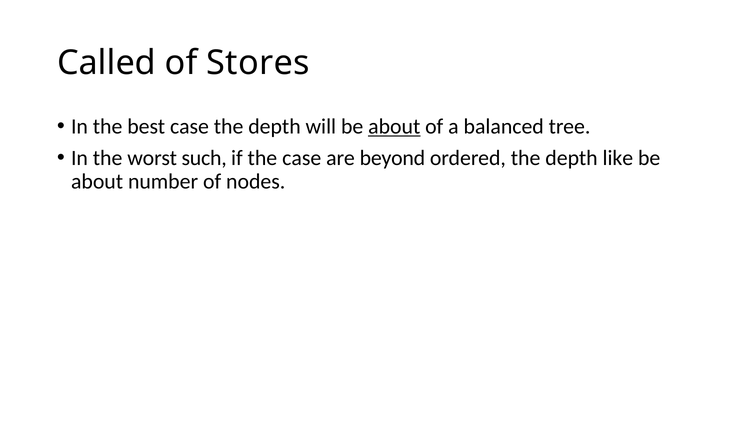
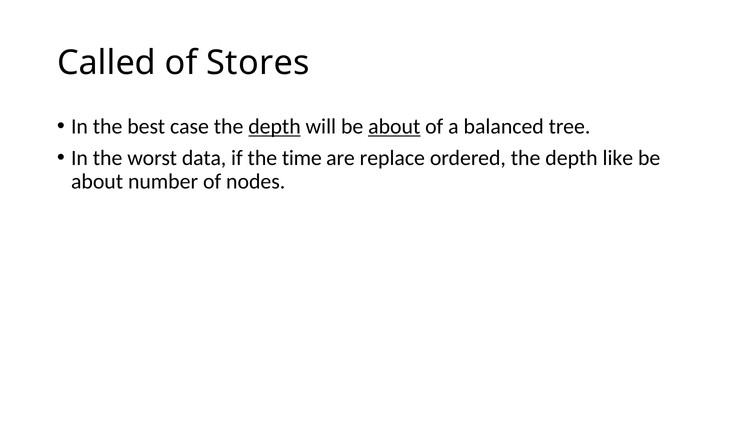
depth at (275, 126) underline: none -> present
such: such -> data
the case: case -> time
beyond: beyond -> replace
